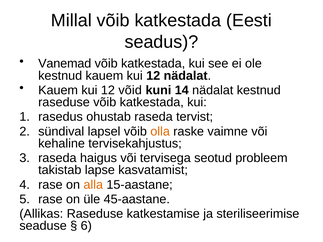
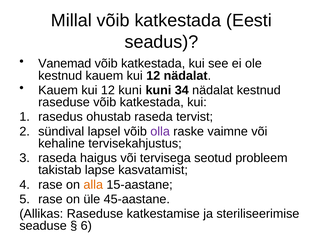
12 võid: võid -> kuni
14: 14 -> 34
olla colour: orange -> purple
